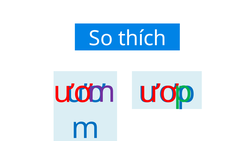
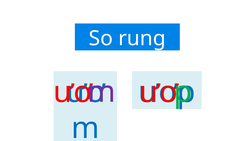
thích: thích -> rung
